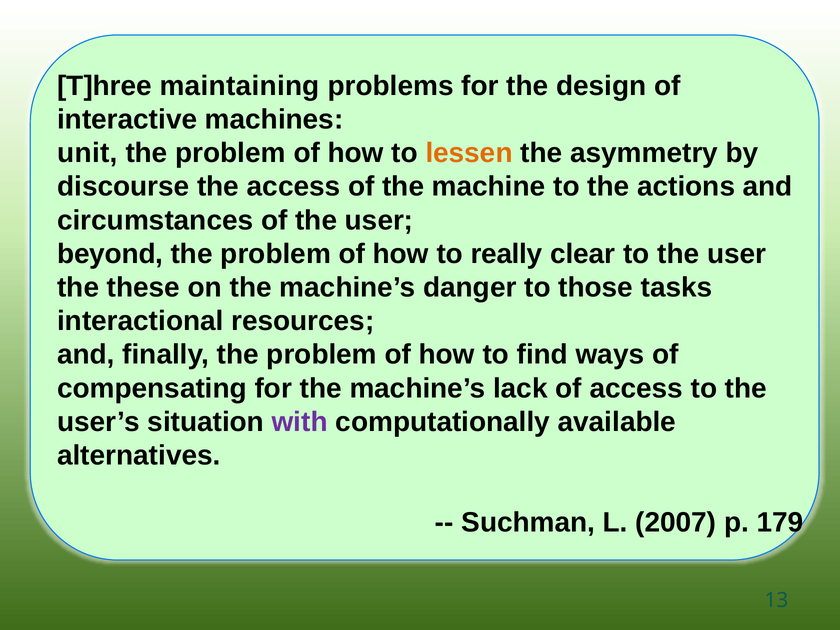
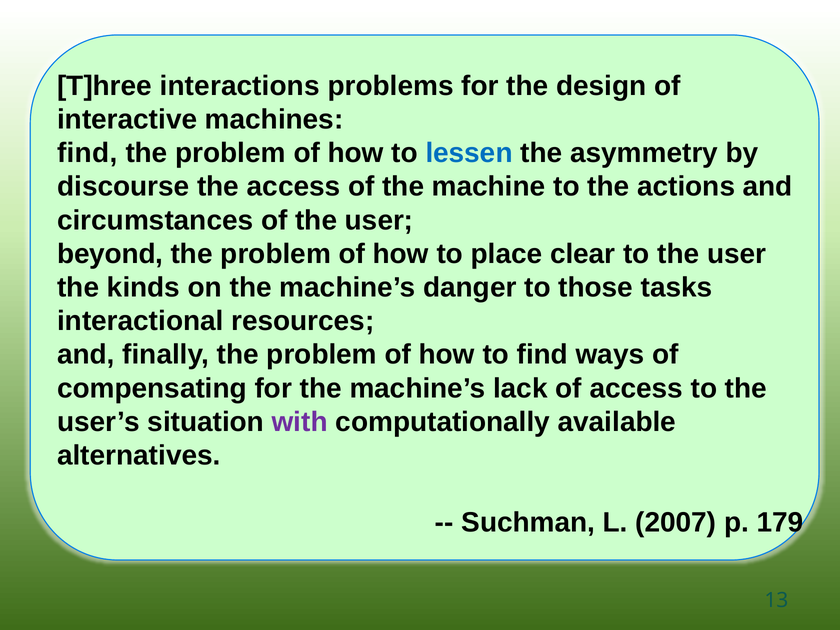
maintaining: maintaining -> interactions
unit at (87, 153): unit -> find
lessen colour: orange -> blue
really: really -> place
these: these -> kinds
